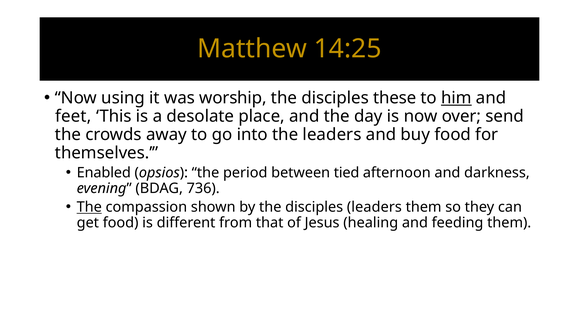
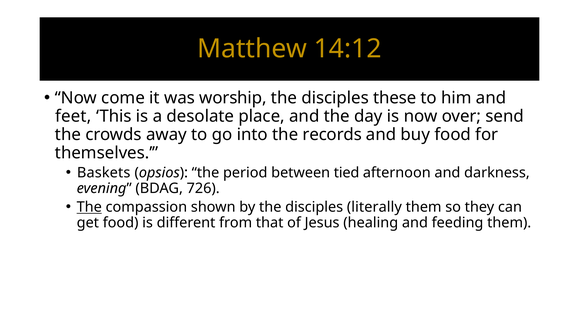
14:25: 14:25 -> 14:12
using: using -> come
him underline: present -> none
the leaders: leaders -> records
Enabled: Enabled -> Baskets
736: 736 -> 726
disciples leaders: leaders -> literally
